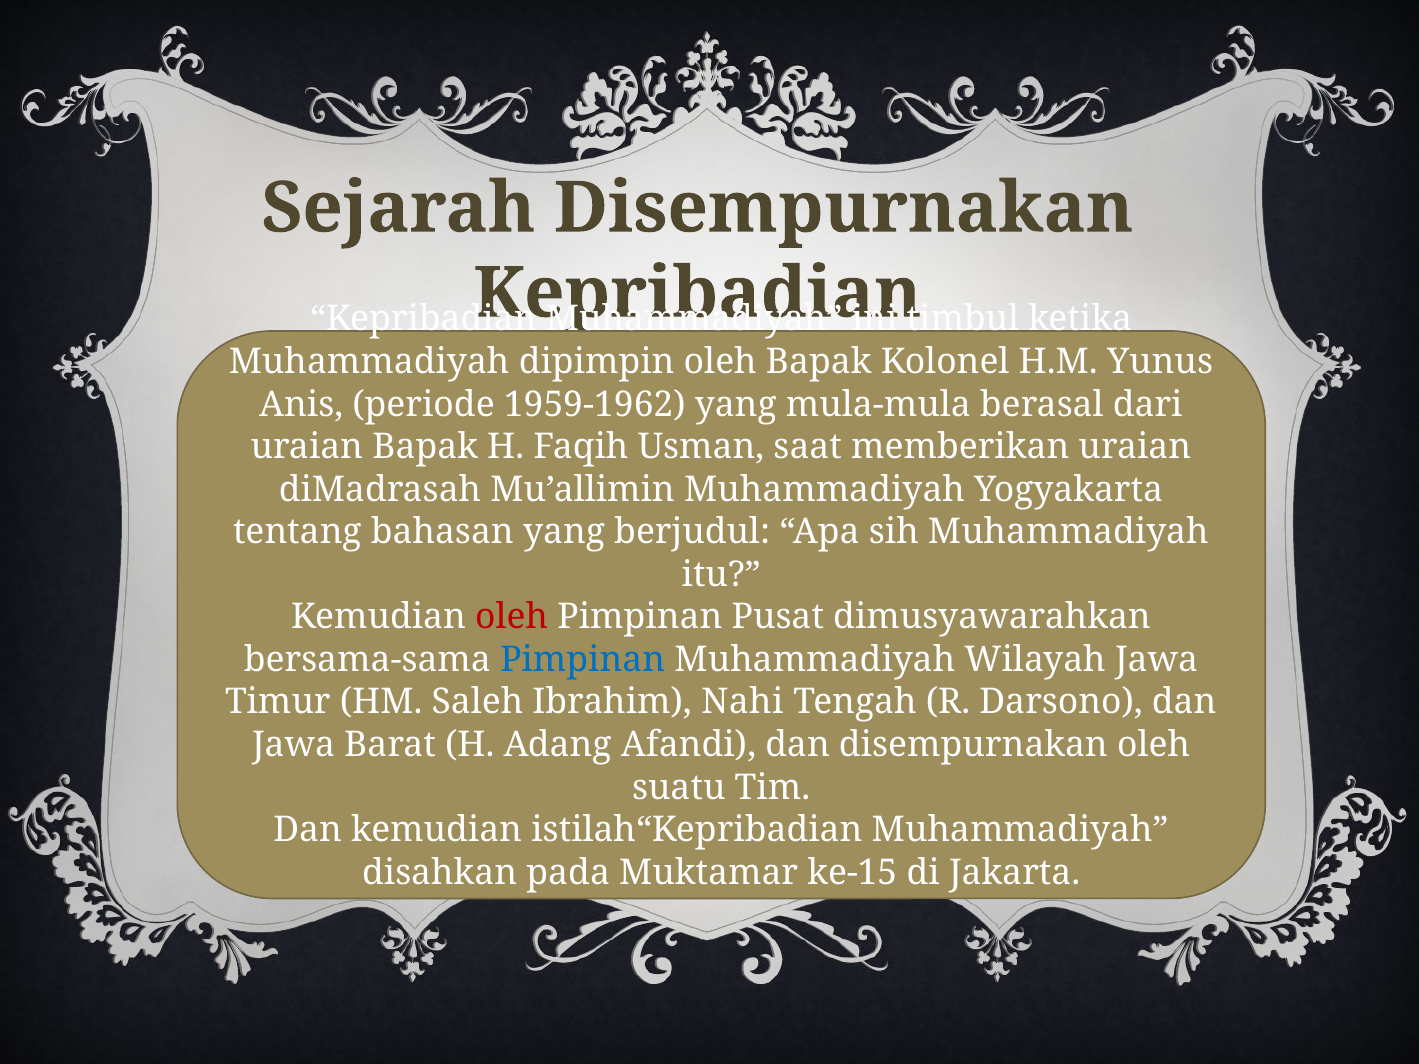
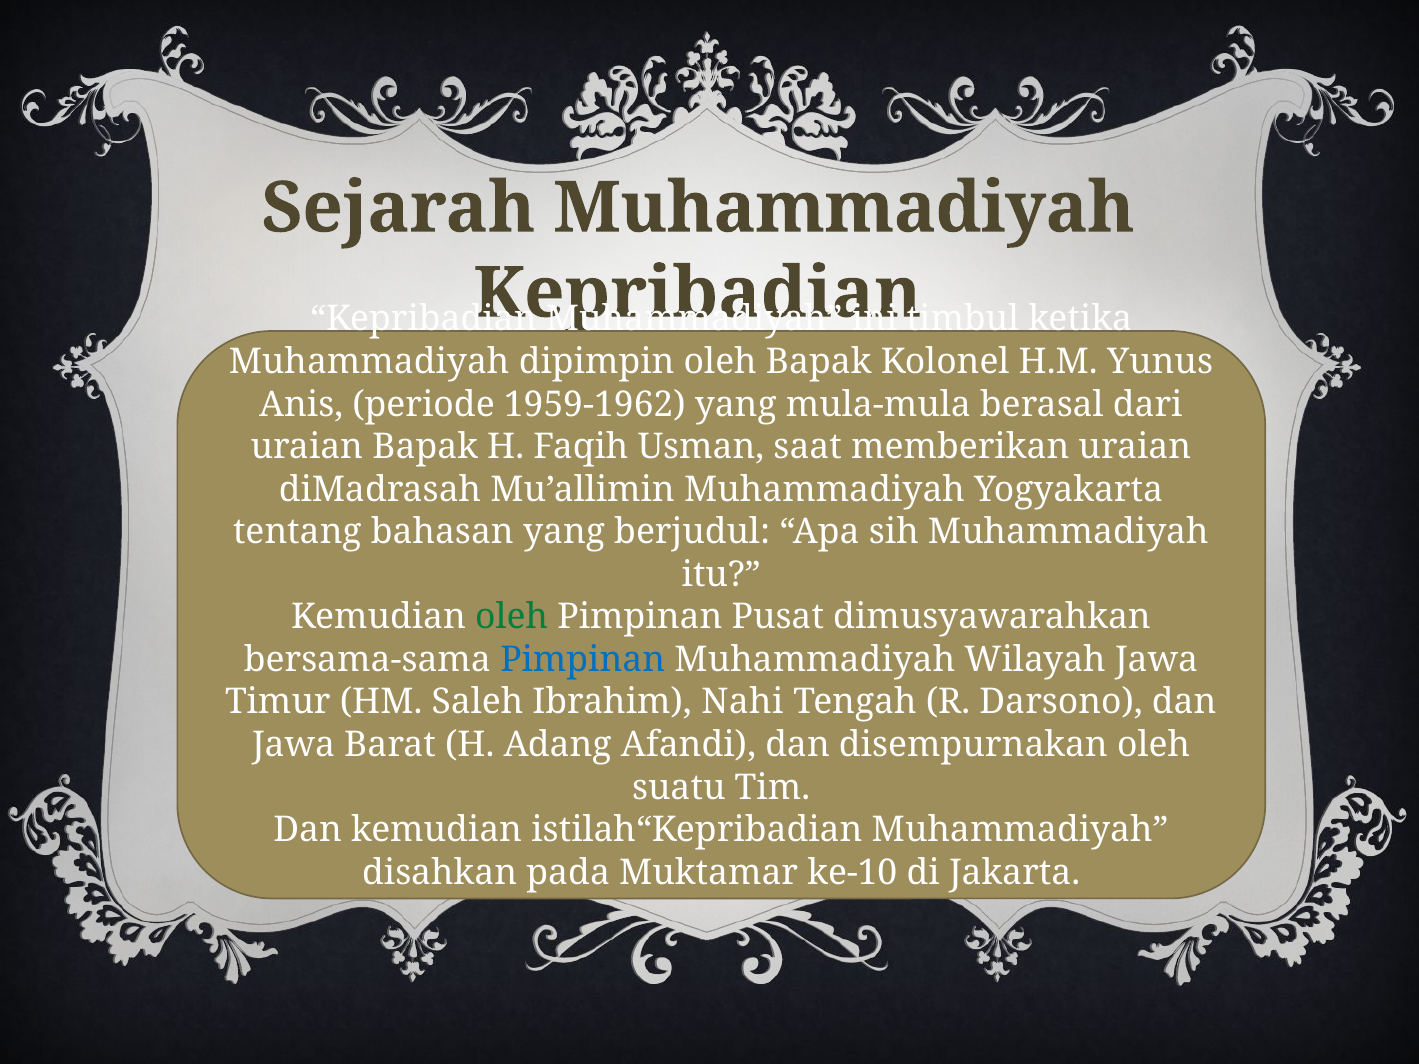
Sejarah Disempurnakan: Disempurnakan -> Muhammadiyah
oleh at (512, 617) colour: red -> green
ke-15: ke-15 -> ke-10
